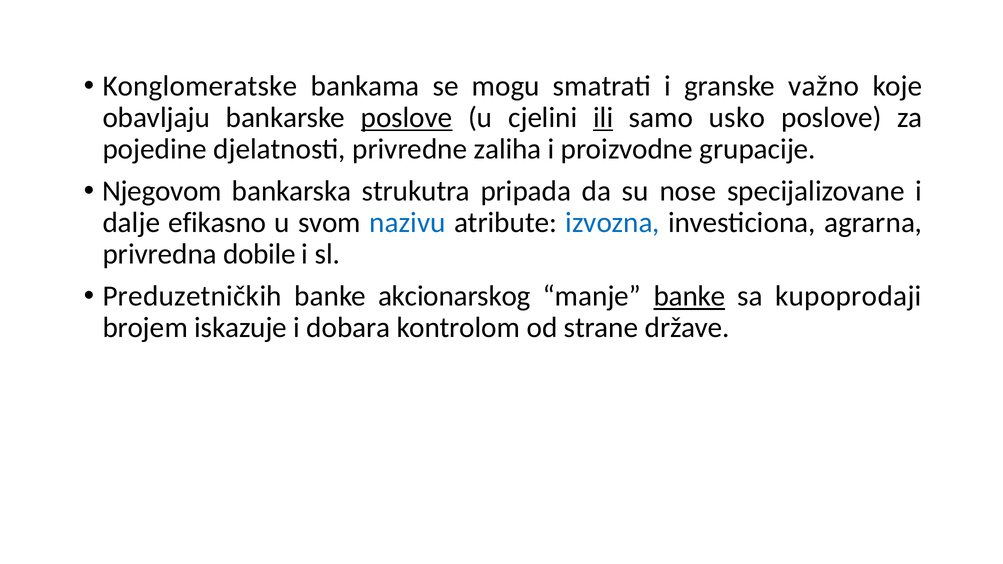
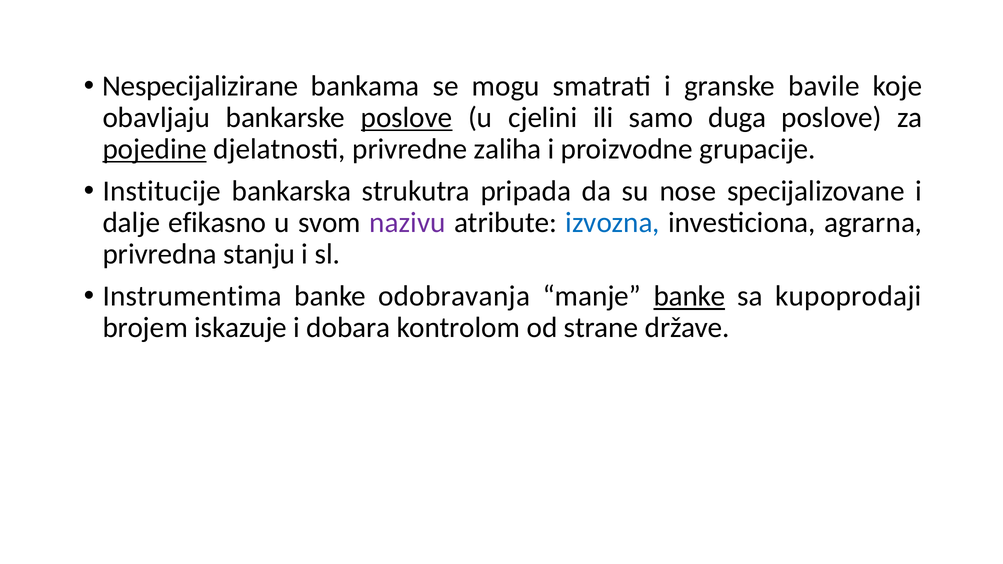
Konglomeratske: Konglomeratske -> Nespecijalizirane
važno: važno -> bavile
ili underline: present -> none
usko: usko -> duga
pojedine underline: none -> present
Njegovom: Njegovom -> Institucije
nazivu colour: blue -> purple
dobile: dobile -> stanju
Preduzetničkih: Preduzetničkih -> Instrumentima
akcionarskog: akcionarskog -> odobravanja
